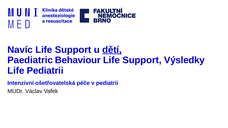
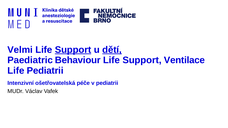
Navíc: Navíc -> Velmi
Support at (73, 50) underline: none -> present
Výsledky: Výsledky -> Ventilace
